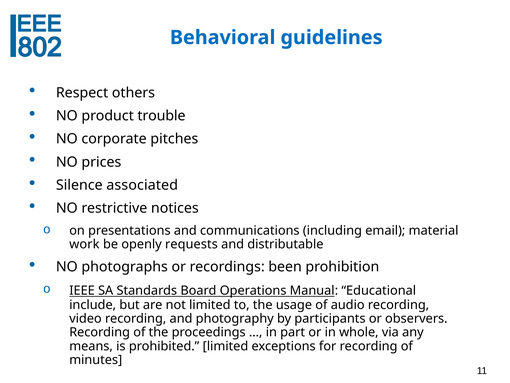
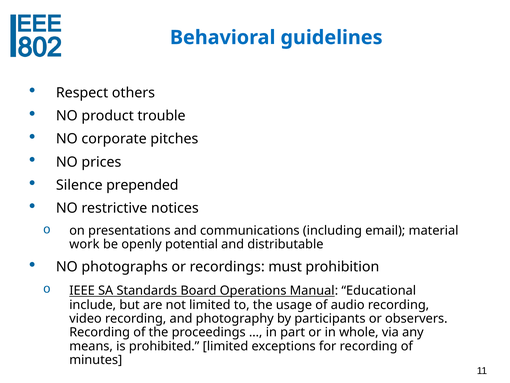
associated: associated -> prepended
requests: requests -> potential
been: been -> must
